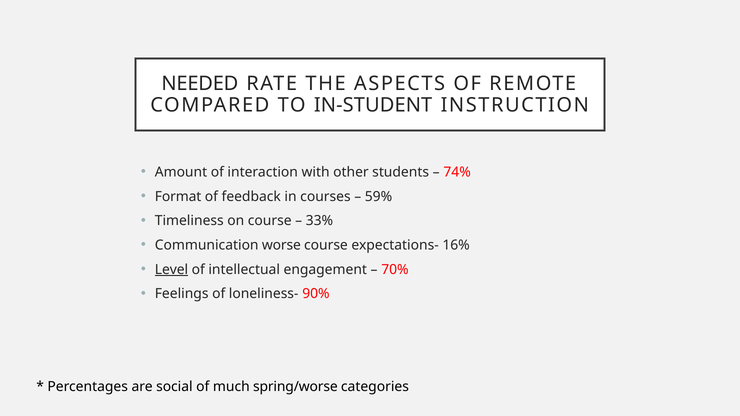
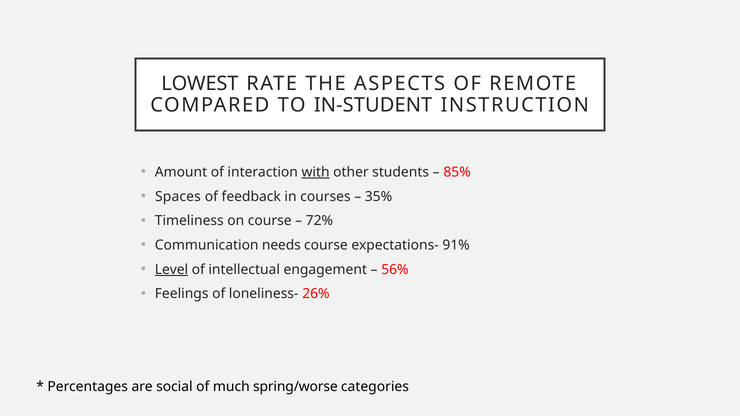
NEEDED: NEEDED -> LOWEST
with underline: none -> present
74%: 74% -> 85%
Format: Format -> Spaces
59%: 59% -> 35%
33%: 33% -> 72%
worse: worse -> needs
16%: 16% -> 91%
70%: 70% -> 56%
90%: 90% -> 26%
